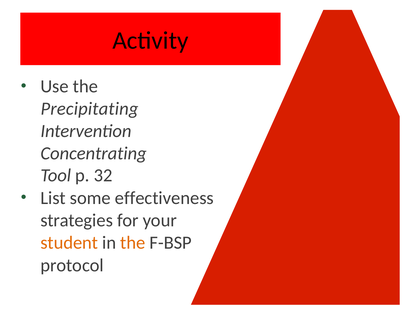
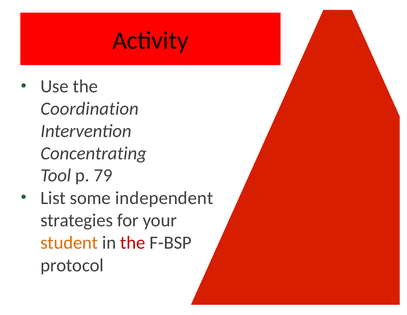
Precipitating: Precipitating -> Coordination
32: 32 -> 79
effectiveness: effectiveness -> independent
the at (133, 242) colour: orange -> red
